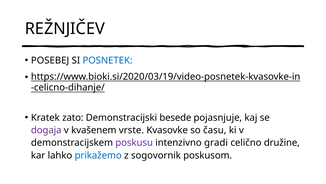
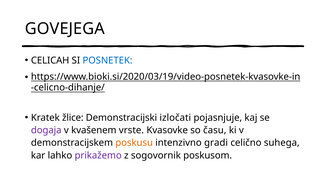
REŽNJIČEV: REŽNJIČEV -> GOVEJEGA
POSEBEJ: POSEBEJ -> CELICAH
zato: zato -> žlice
besede: besede -> izločati
poskusu colour: purple -> orange
družine: družine -> suhega
prikažemo colour: blue -> purple
